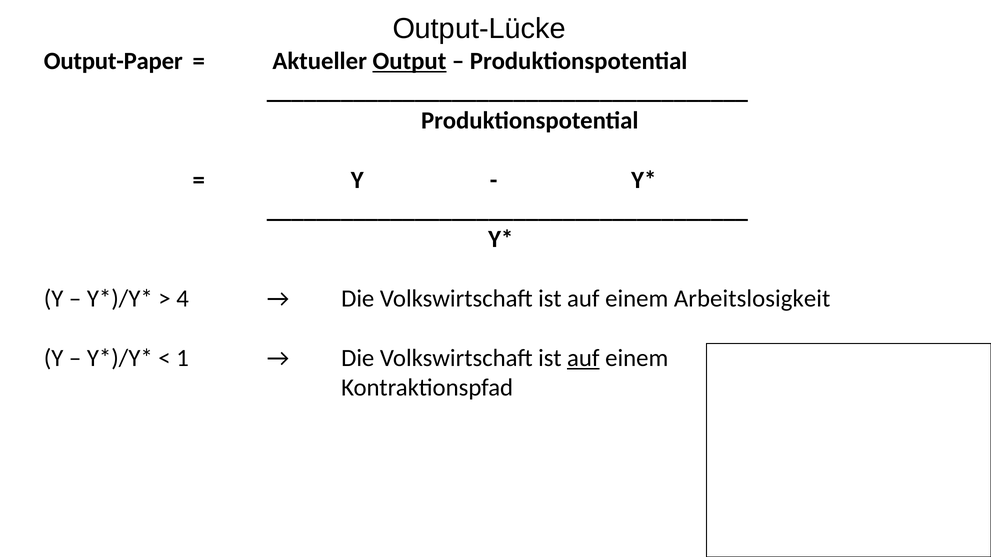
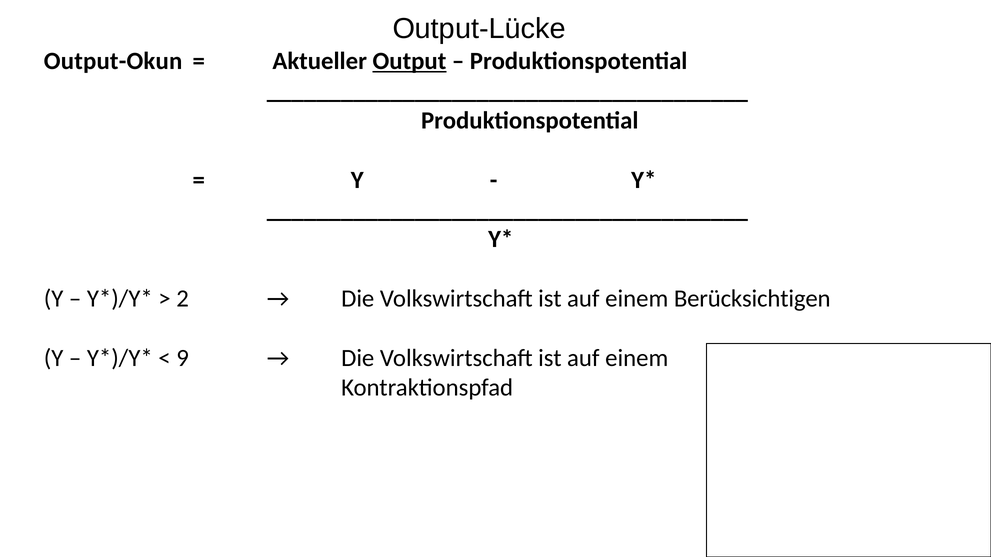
Output-Paper: Output-Paper -> Output-Okun
4: 4 -> 2
Arbeitslosigkeit: Arbeitslosigkeit -> Berücksichtigen
1: 1 -> 9
auf at (583, 358) underline: present -> none
